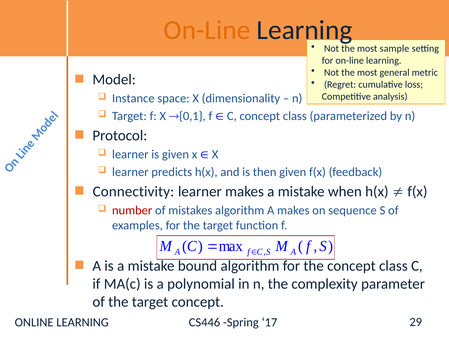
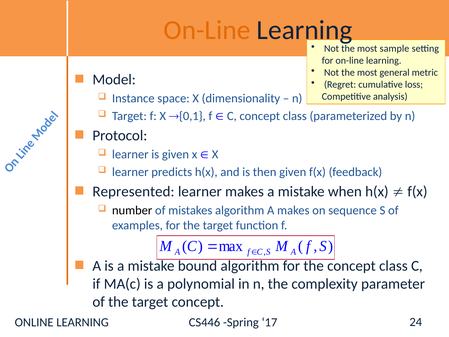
Connectivity: Connectivity -> Represented
number colour: red -> black
29: 29 -> 24
